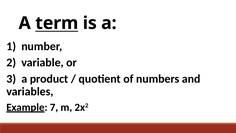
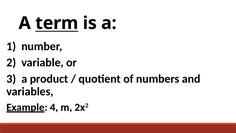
7: 7 -> 4
